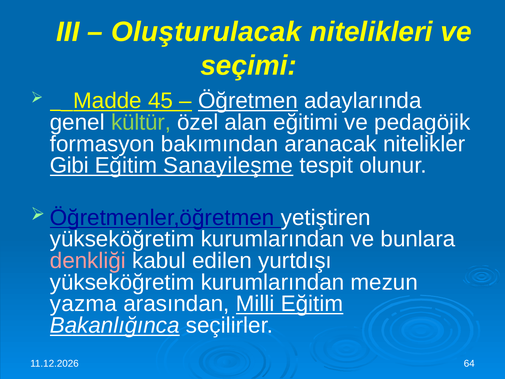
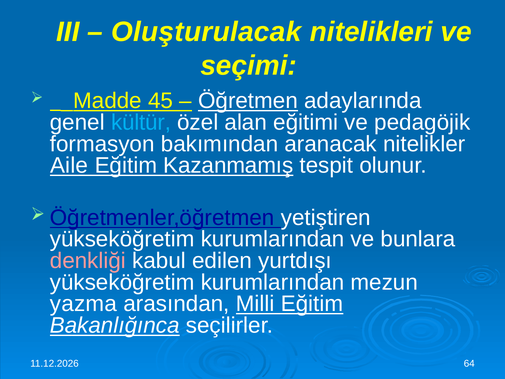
kültür colour: light green -> light blue
Gibi: Gibi -> Aile
Sanayileşme: Sanayileşme -> Kazanmamış
